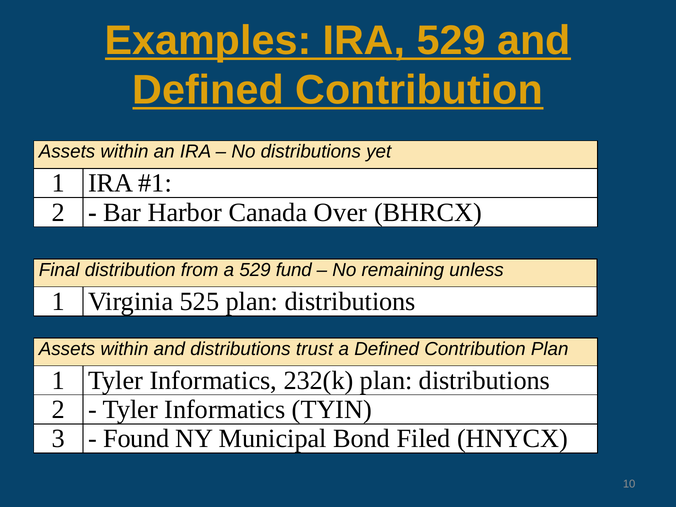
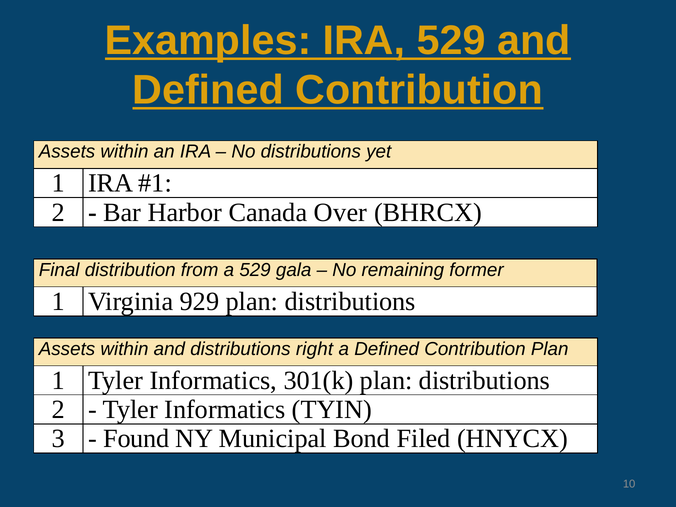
fund: fund -> gala
unless: unless -> former
525: 525 -> 929
trust: trust -> right
232(k: 232(k -> 301(k
